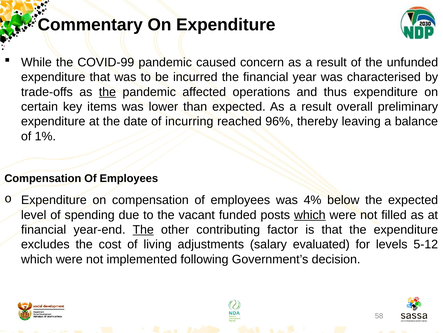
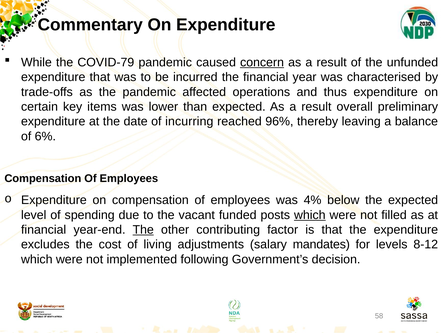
COVID-99: COVID-99 -> COVID-79
concern underline: none -> present
the at (107, 92) underline: present -> none
1%: 1% -> 6%
evaluated: evaluated -> mandates
5-12: 5-12 -> 8-12
